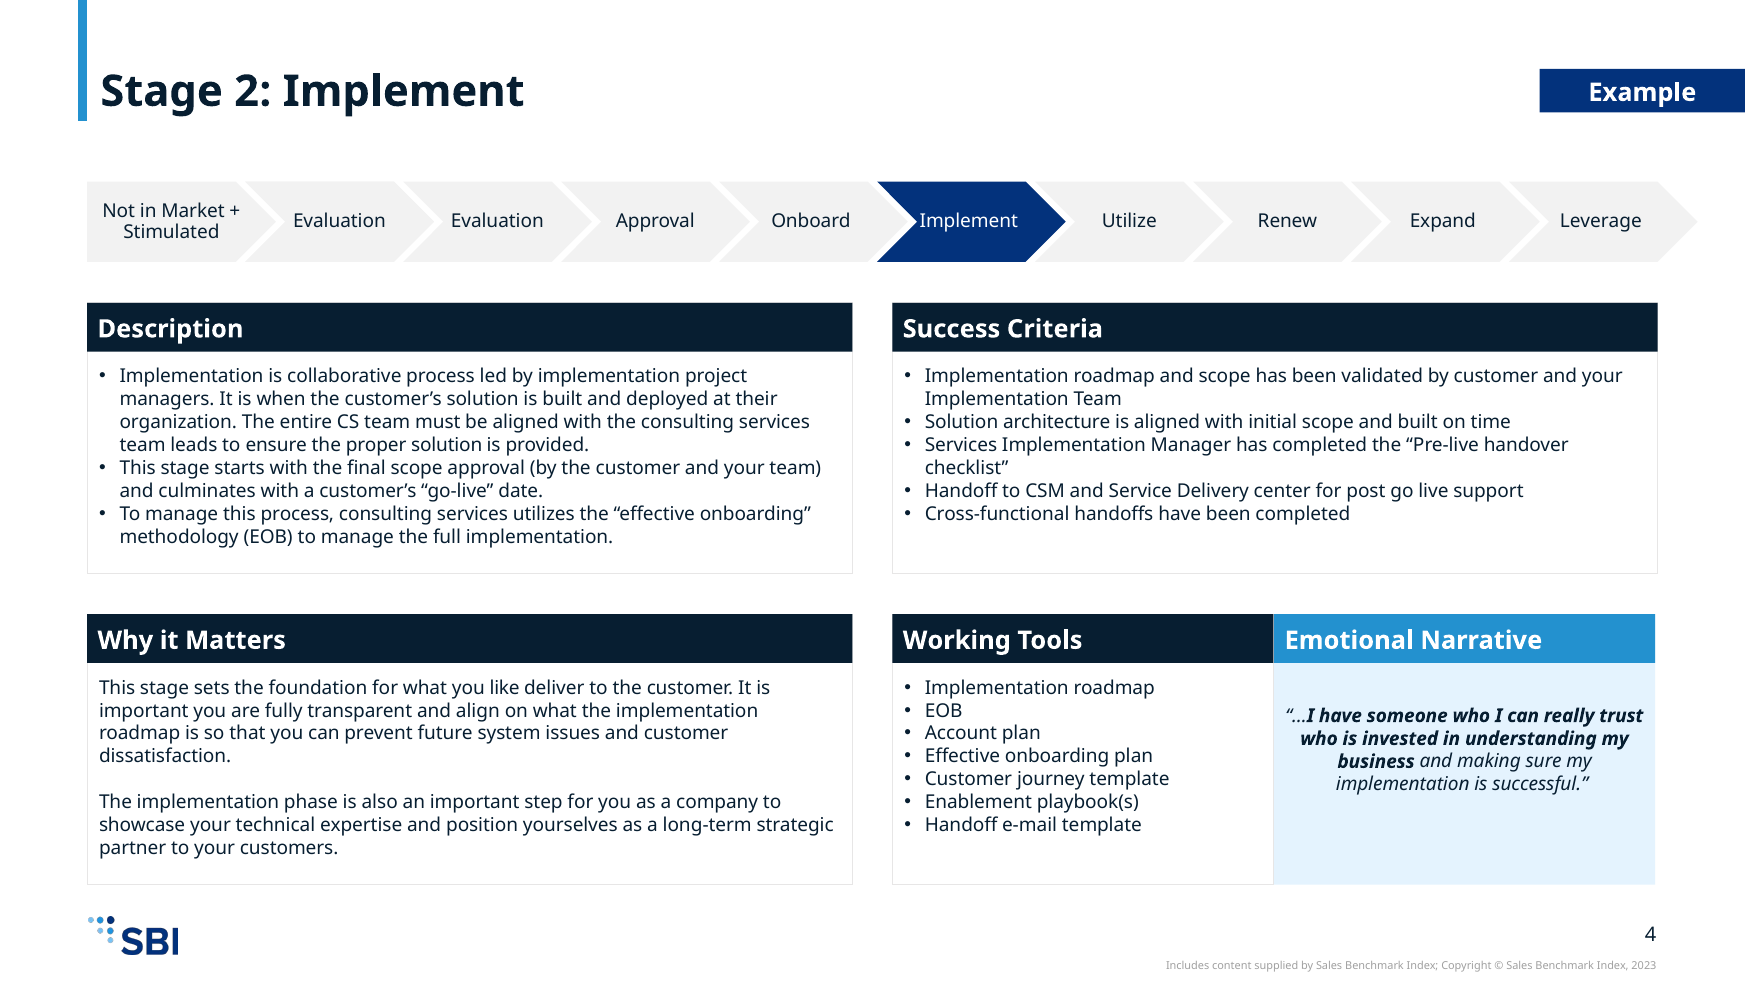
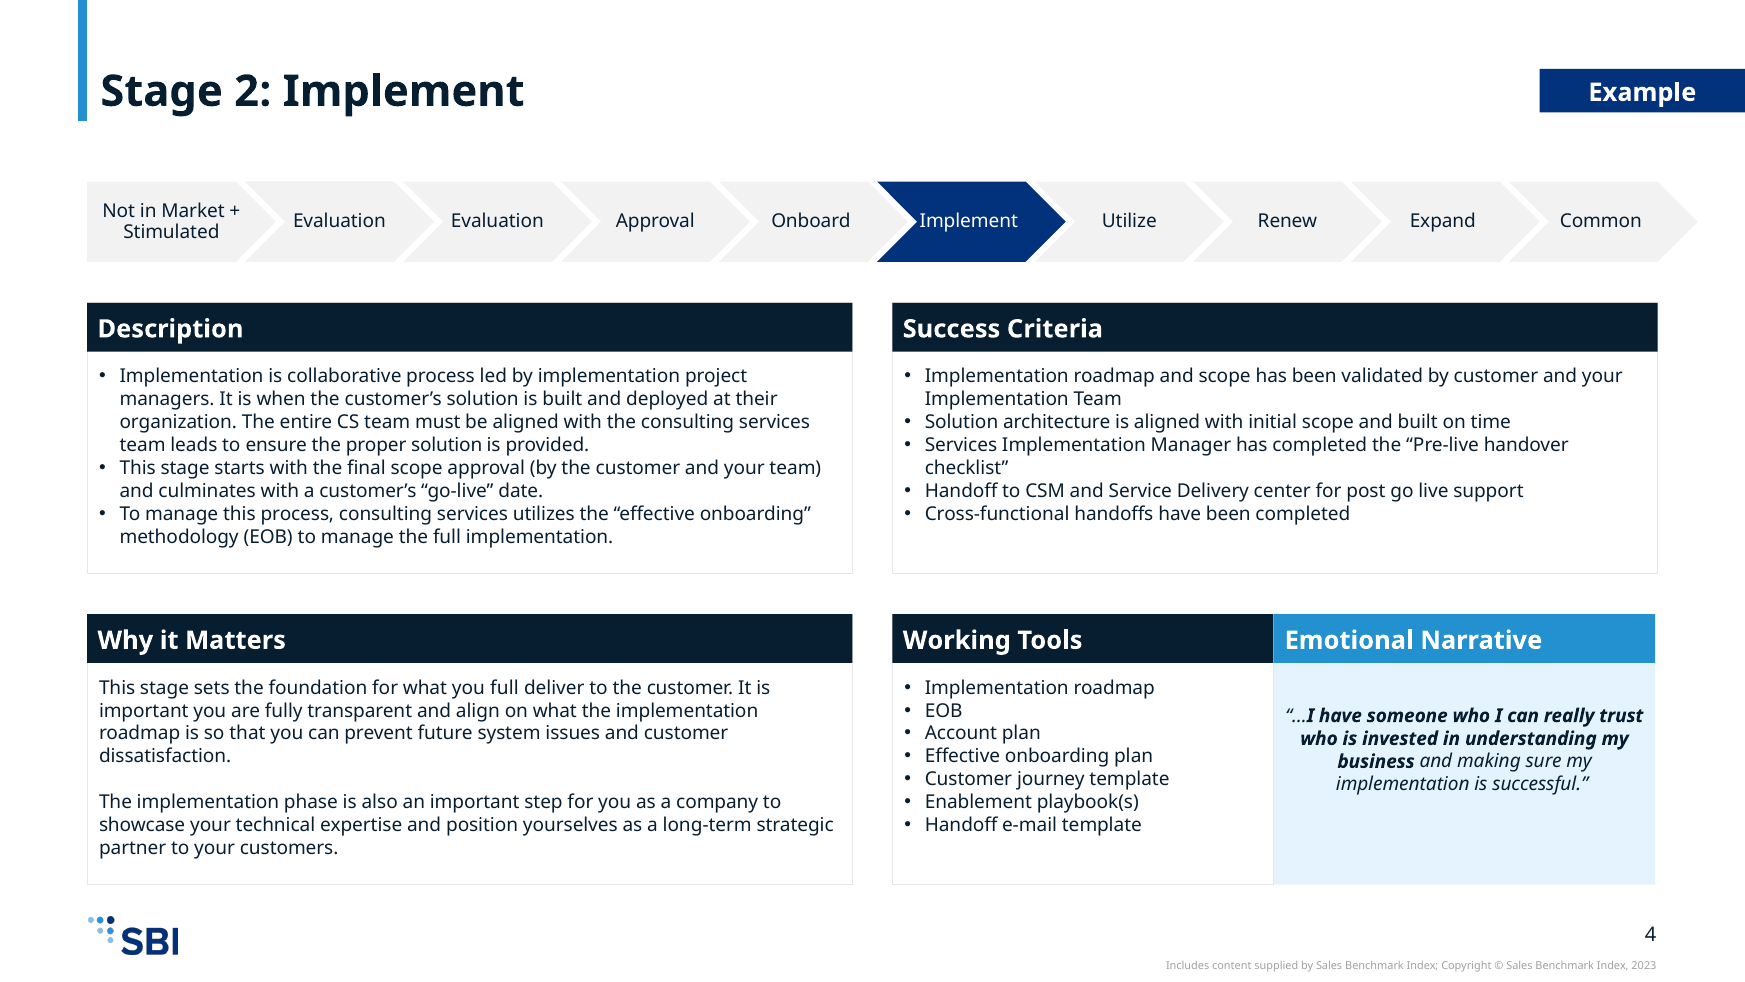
Leverage: Leverage -> Common
you like: like -> full
